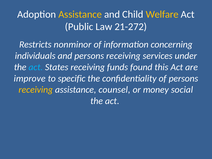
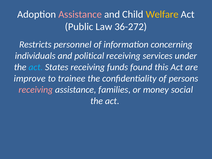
Assistance at (80, 14) colour: yellow -> pink
21-272: 21-272 -> 36-272
nonminor: nonminor -> personnel
and persons: persons -> political
specific: specific -> trainee
receiving at (36, 90) colour: yellow -> pink
counsel: counsel -> families
